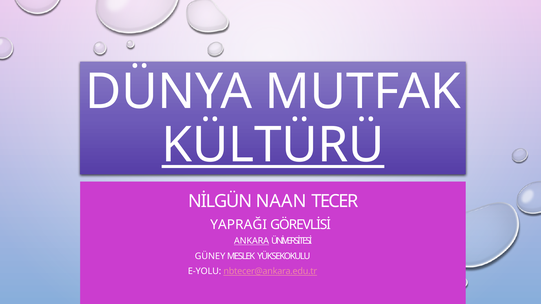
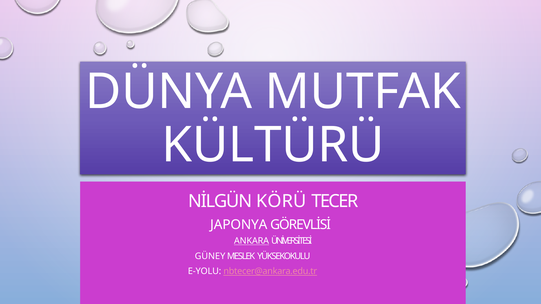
KÜLTÜRÜ underline: present -> none
NAAN: NAAN -> KÖRÜ
YAPRAĞI: YAPRAĞI -> JAPONYA
